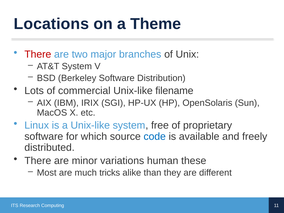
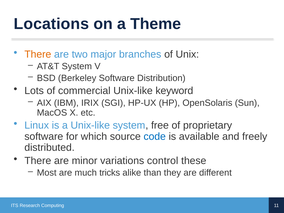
There at (38, 54) colour: red -> orange
filename: filename -> keyword
human: human -> control
